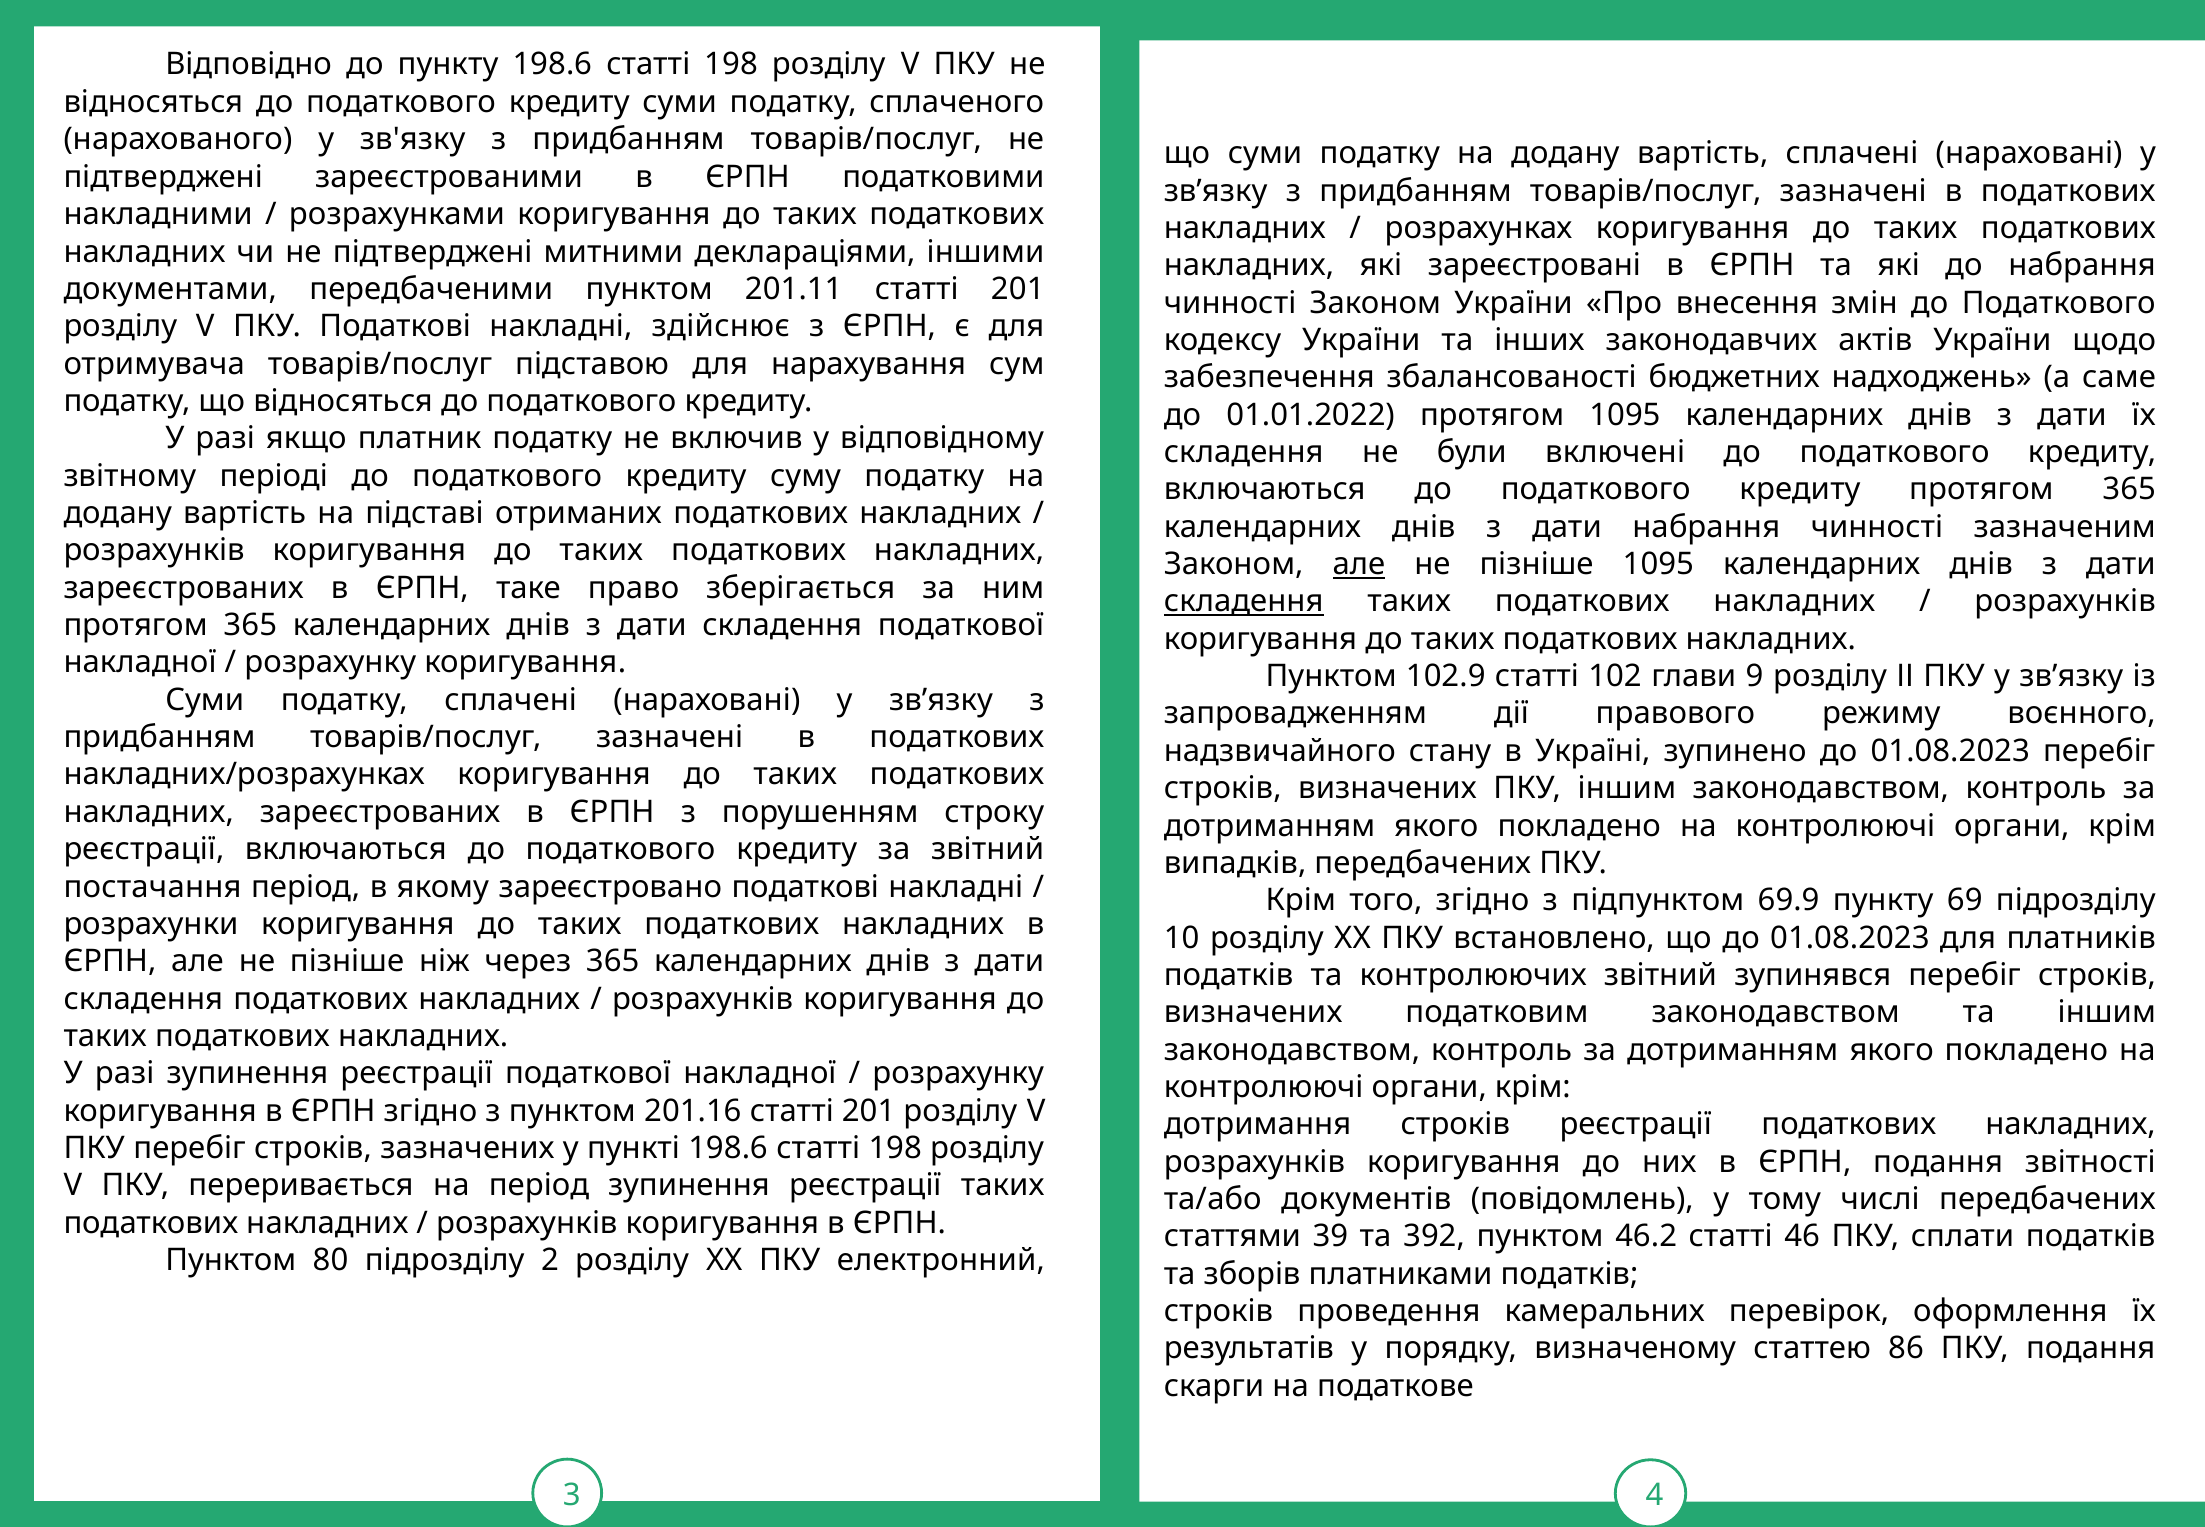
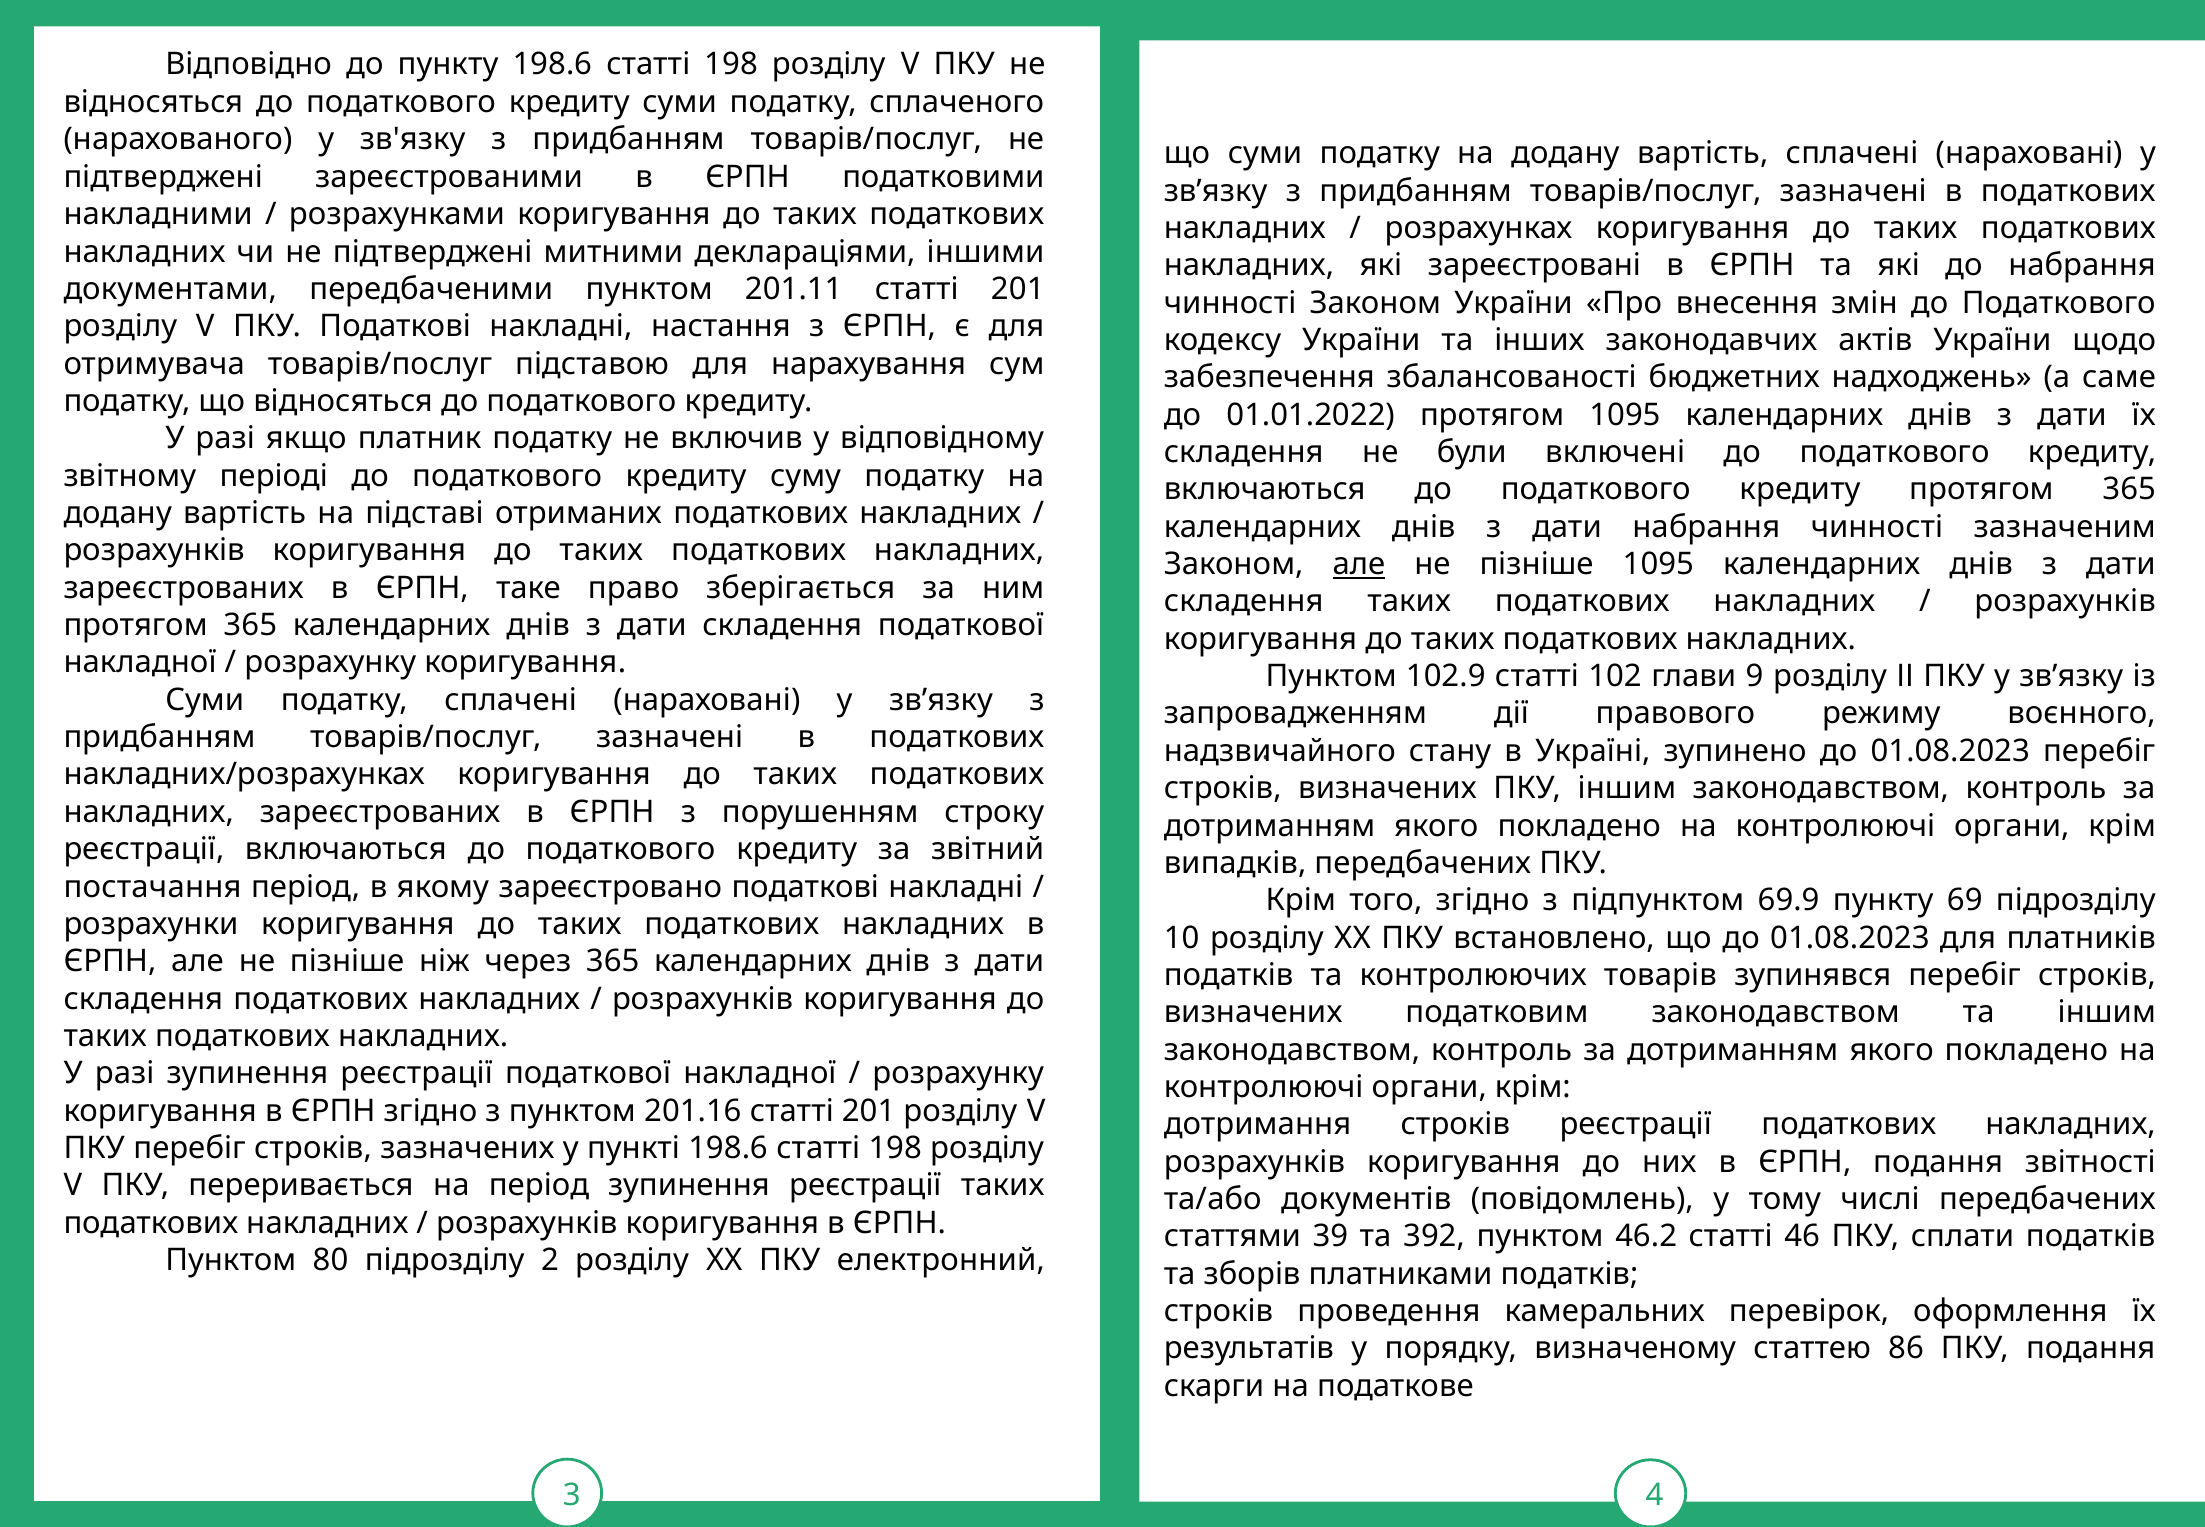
здійснює: здійснює -> настання
складення at (1244, 601) underline: present -> none
контролюючих звітний: звітний -> товарів
